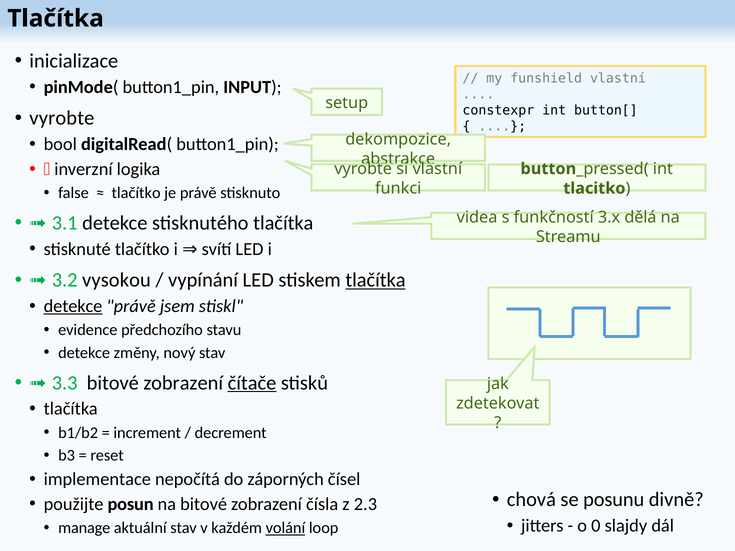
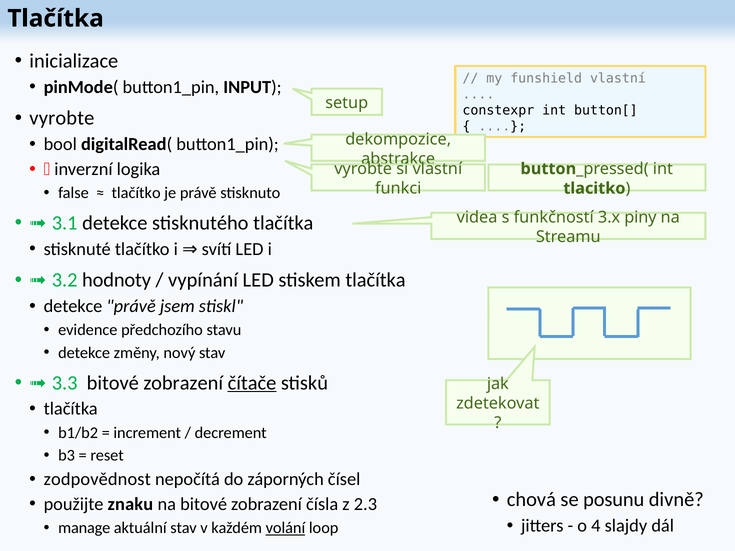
dělá: dělá -> piny
vysokou: vysokou -> hodnoty
tlačítka at (375, 280) underline: present -> none
detekce at (73, 306) underline: present -> none
implementace: implementace -> zodpovědnost
posun: posun -> znaku
0: 0 -> 4
